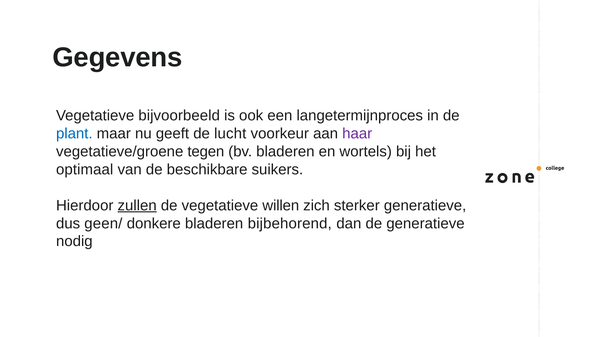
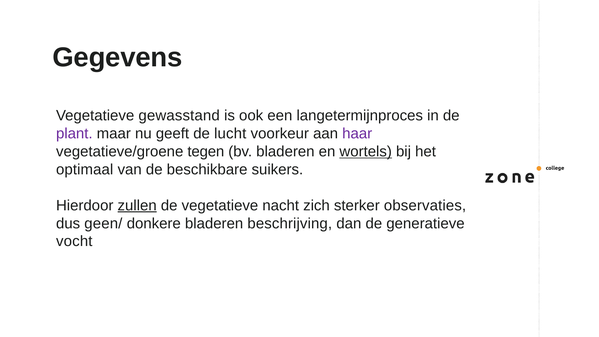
bijvoorbeeld: bijvoorbeeld -> gewasstand
plant colour: blue -> purple
wortels underline: none -> present
willen: willen -> nacht
sterker generatieve: generatieve -> observaties
bijbehorend: bijbehorend -> beschrijving
nodig: nodig -> vocht
